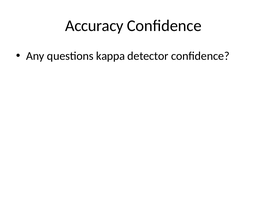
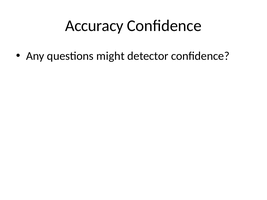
kappa: kappa -> might
